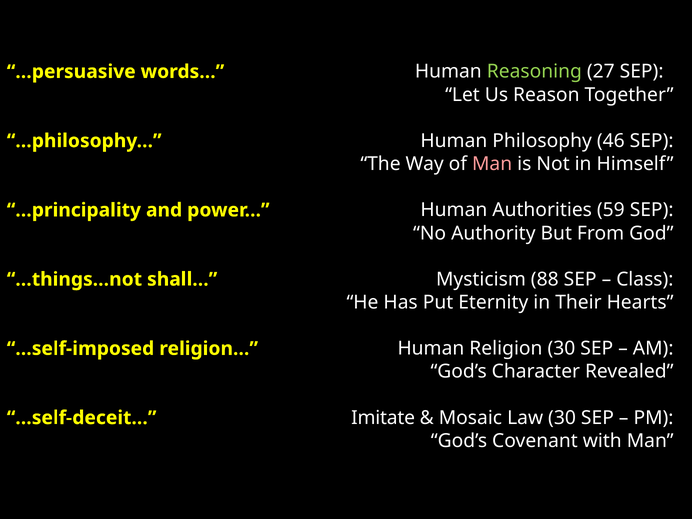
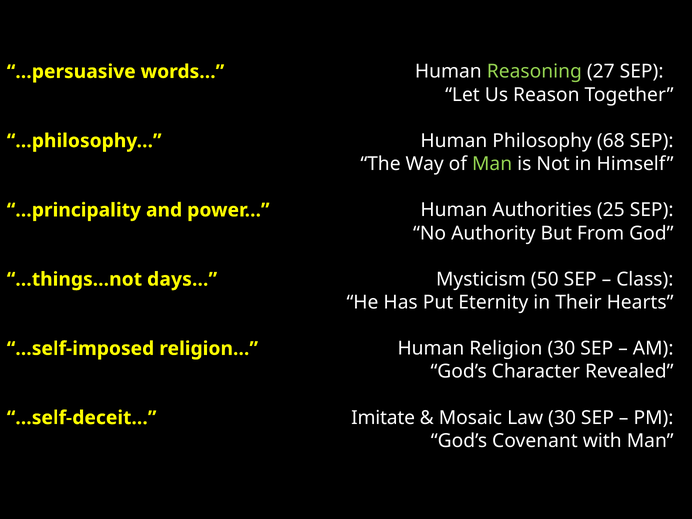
46: 46 -> 68
Man at (492, 164) colour: pink -> light green
59: 59 -> 25
88: 88 -> 50
shall…: shall… -> days…
